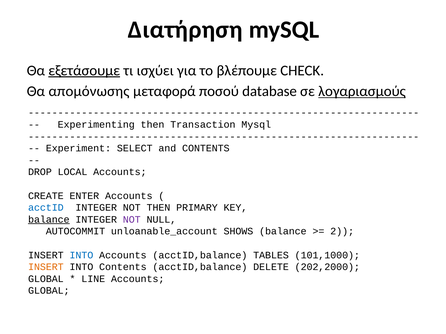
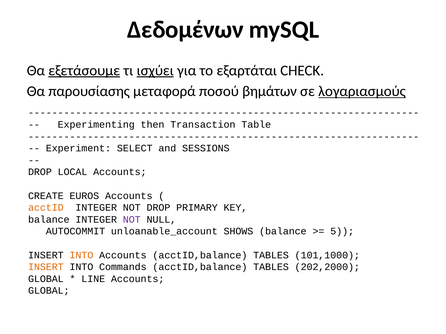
Διατήρηση: Διατήρηση -> Δεδομένων
ισχύει underline: none -> present
βλέπουμε: βλέπουμε -> εξαρτάται
απομόνωσης: απομόνωσης -> παρουσίασης
database: database -> βημάτων
Transaction Mysql: Mysql -> Table
and CONTENTS: CONTENTS -> SESSIONS
ENTER: ENTER -> EUROS
acctID colour: blue -> orange
NOT THEN: THEN -> DROP
balance at (49, 220) underline: present -> none
2: 2 -> 5
INTO at (81, 255) colour: blue -> orange
INTO Contents: Contents -> Commands
DELETE at (271, 267): DELETE -> TABLES
